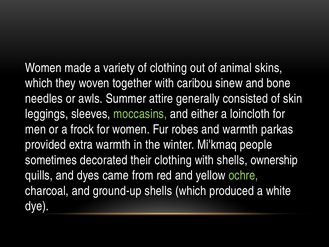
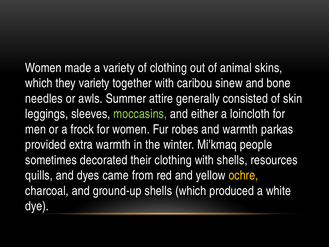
they woven: woven -> variety
ownership: ownership -> resources
ochre colour: light green -> yellow
